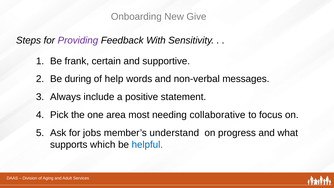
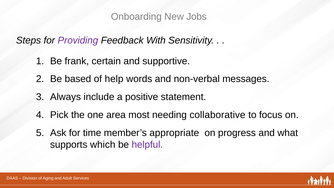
Give: Give -> Jobs
during: during -> based
jobs: jobs -> time
understand: understand -> appropriate
helpful colour: blue -> purple
